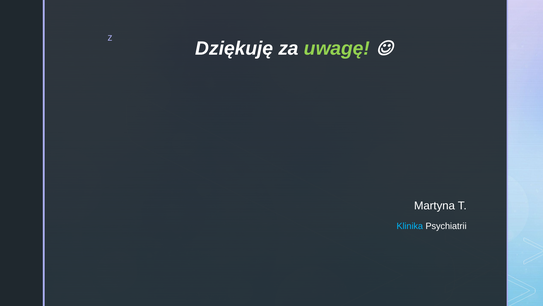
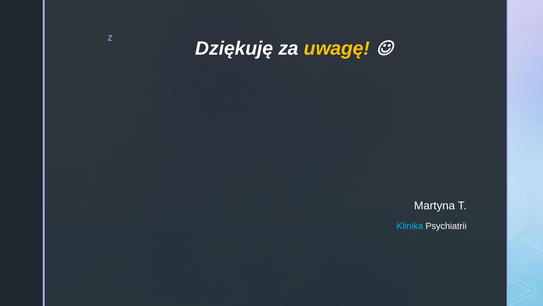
uwagę colour: light green -> yellow
